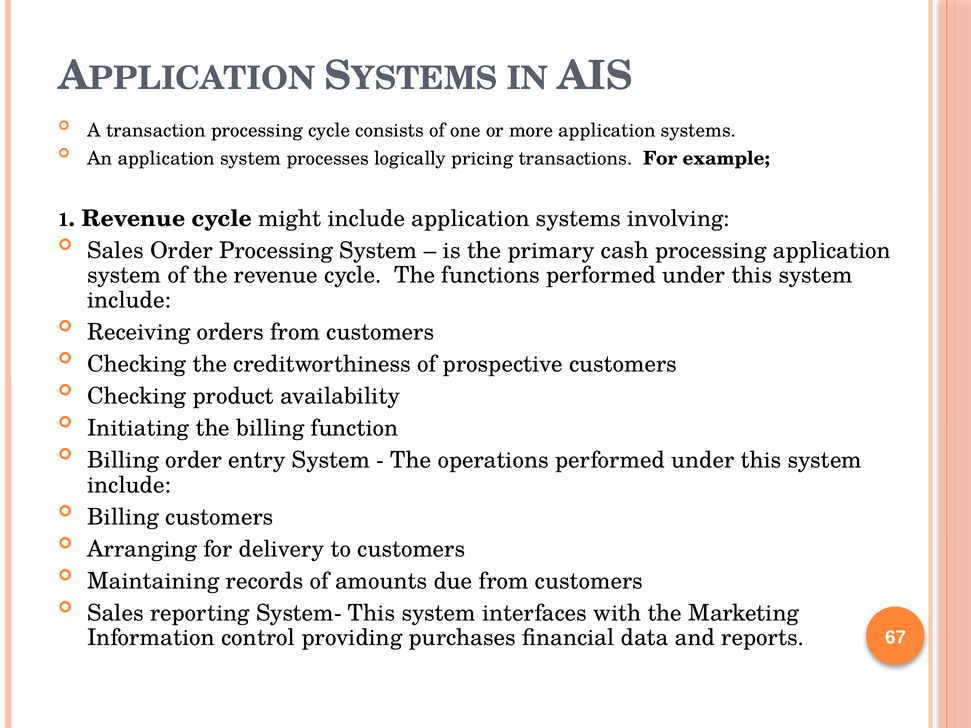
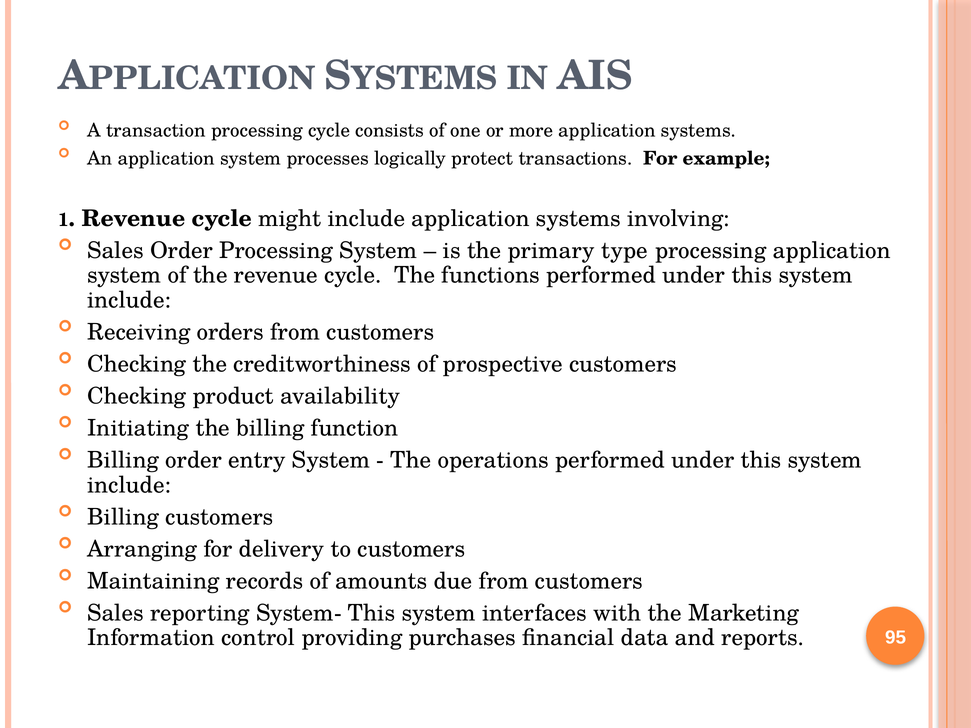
pricing: pricing -> protect
cash: cash -> type
67: 67 -> 95
